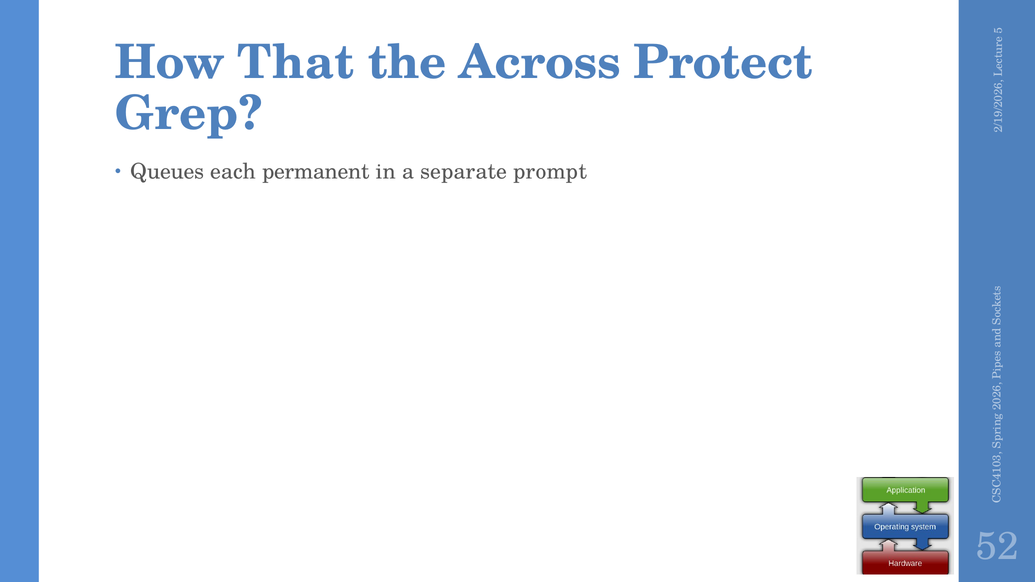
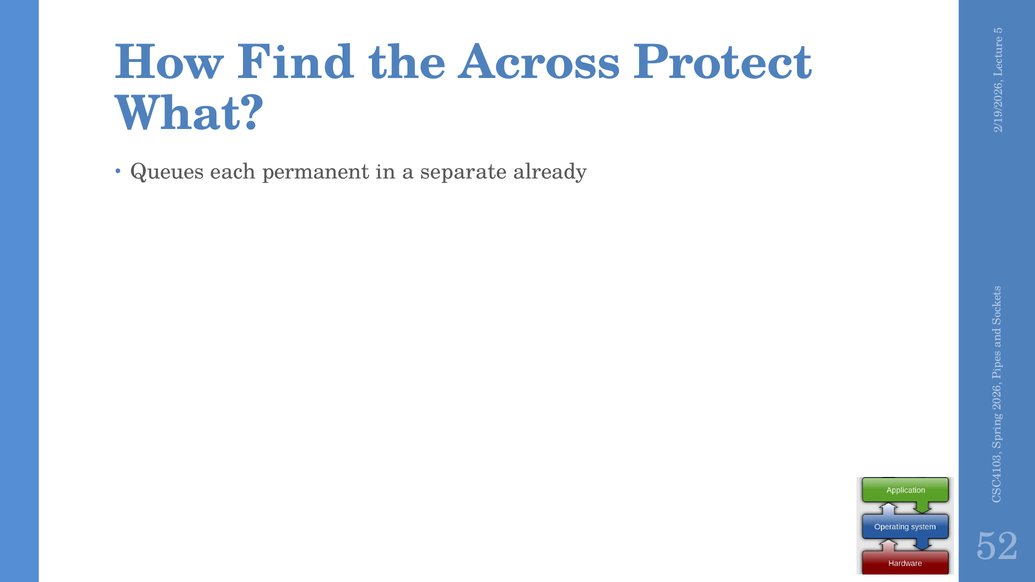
That: That -> Find
Grep: Grep -> What
prompt: prompt -> already
